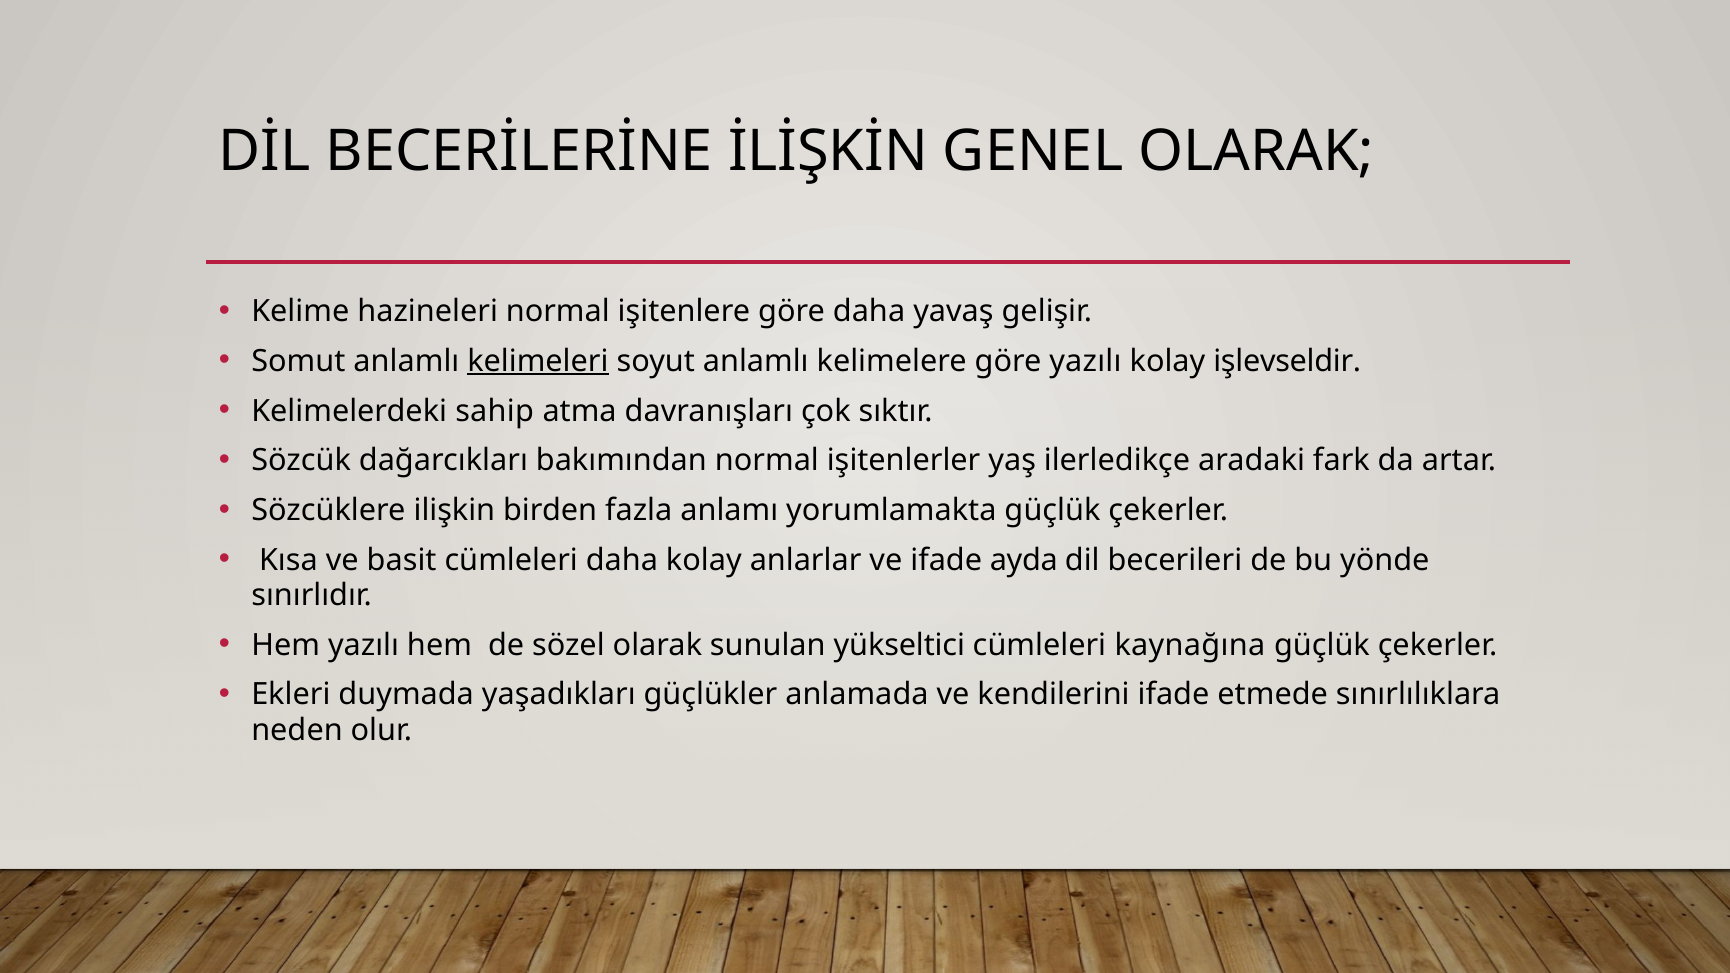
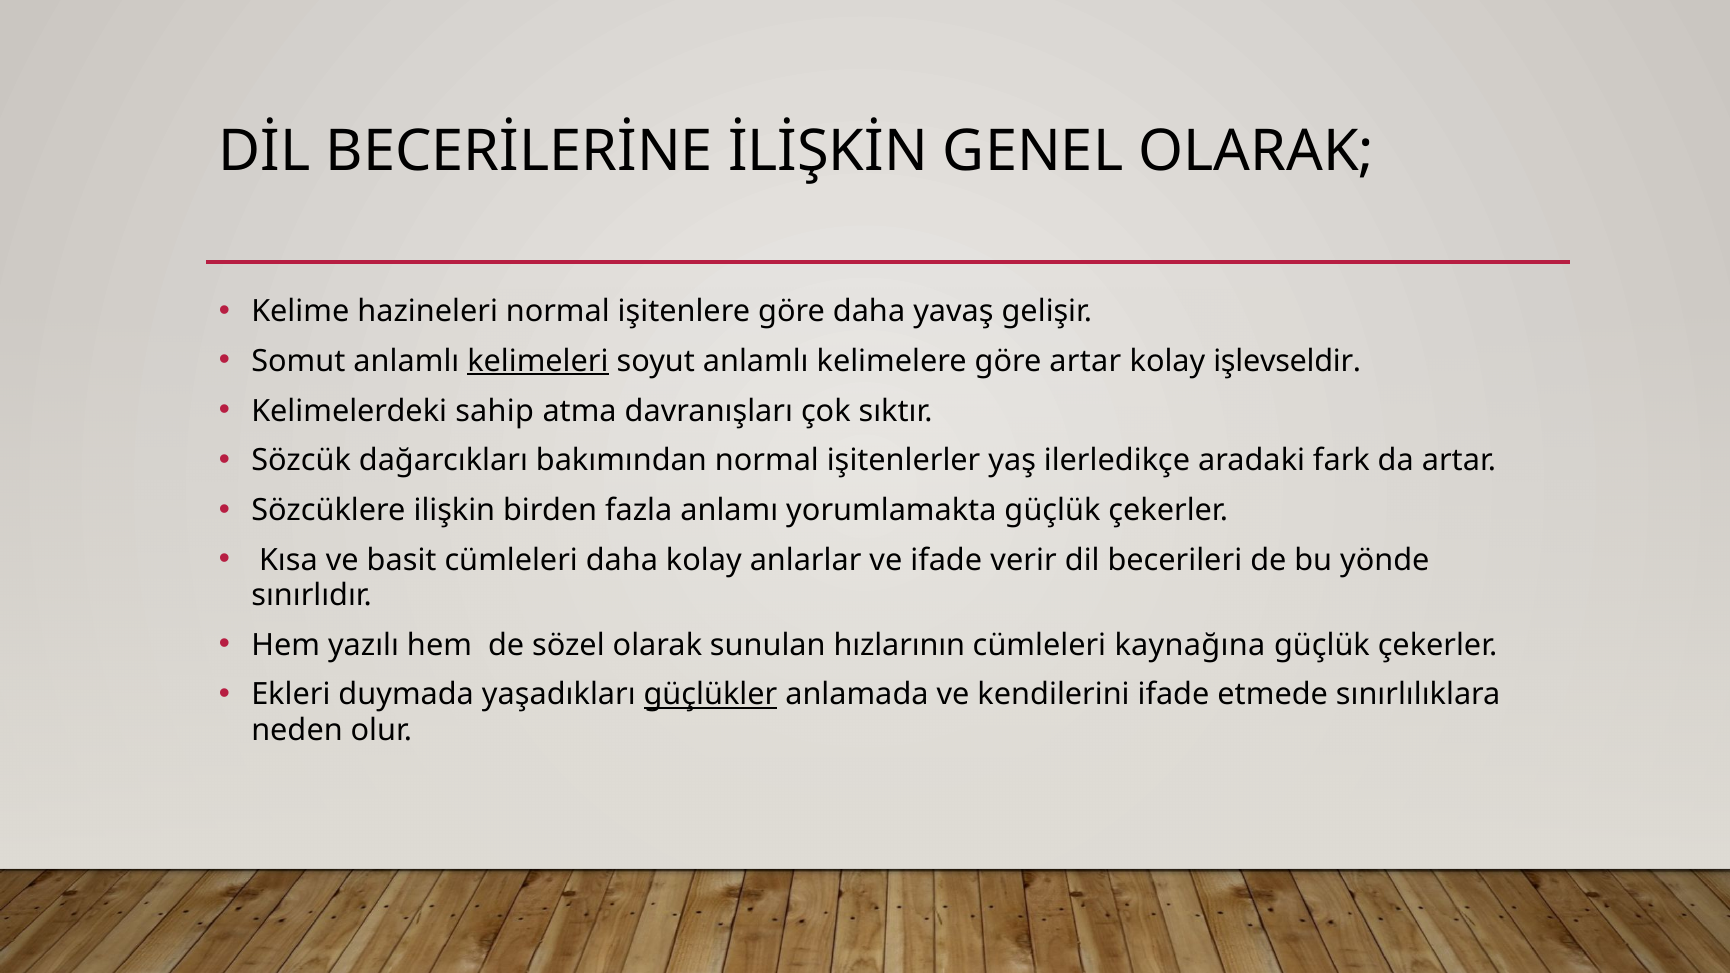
göre yazılı: yazılı -> artar
ayda: ayda -> verir
yükseltici: yükseltici -> hızlarının
güçlükler underline: none -> present
